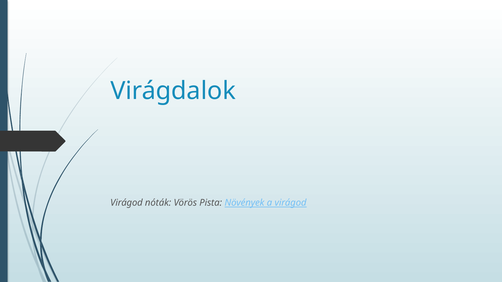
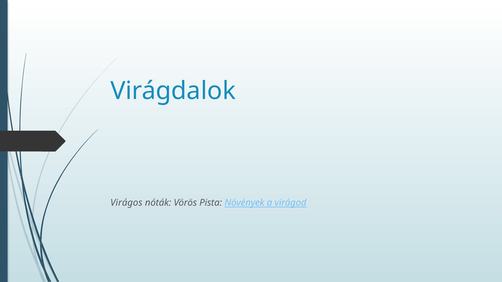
Virágod at (126, 203): Virágod -> Virágos
